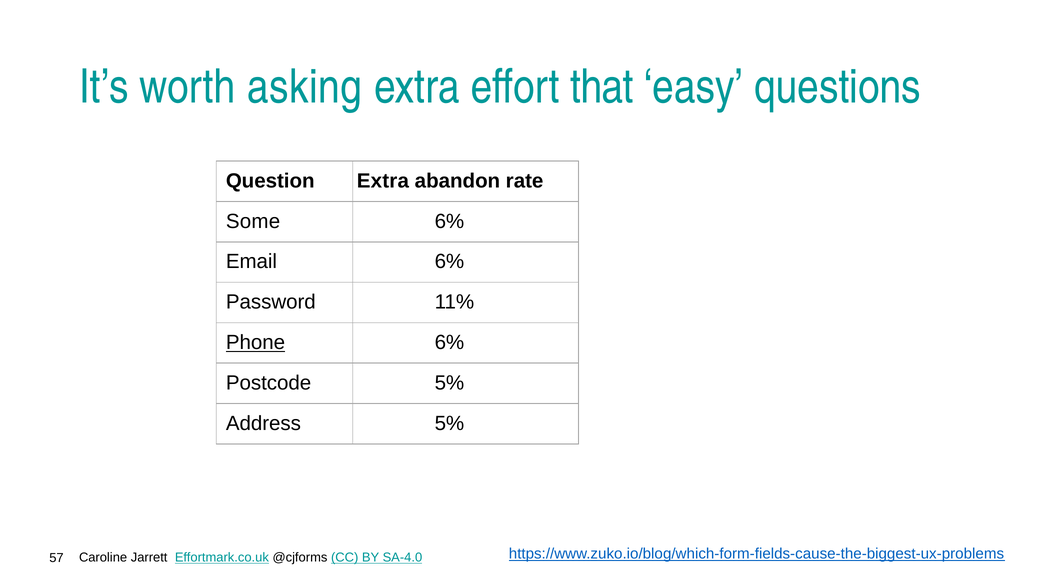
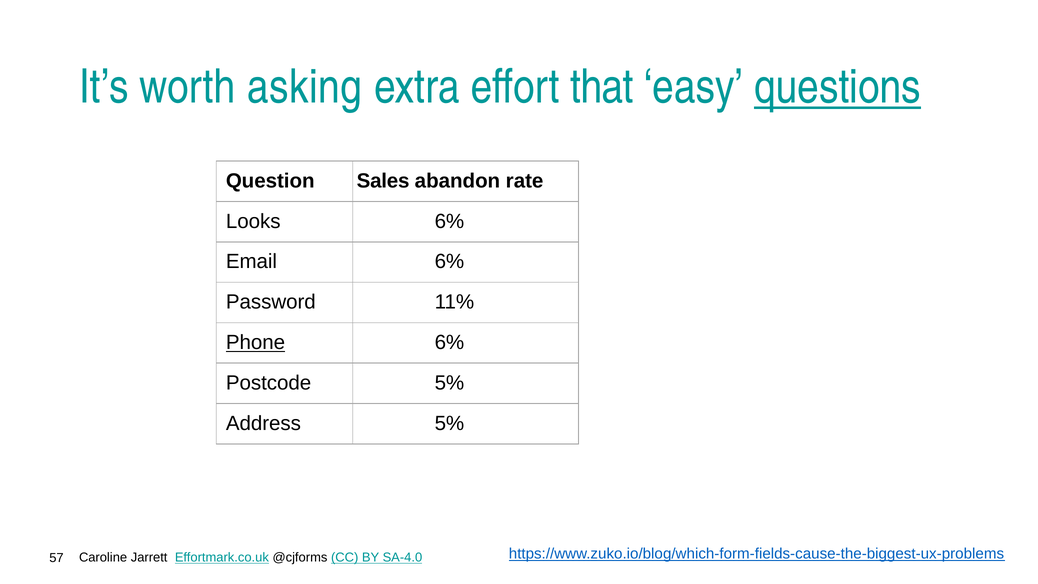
questions underline: none -> present
Question Extra: Extra -> Sales
Some: Some -> Looks
